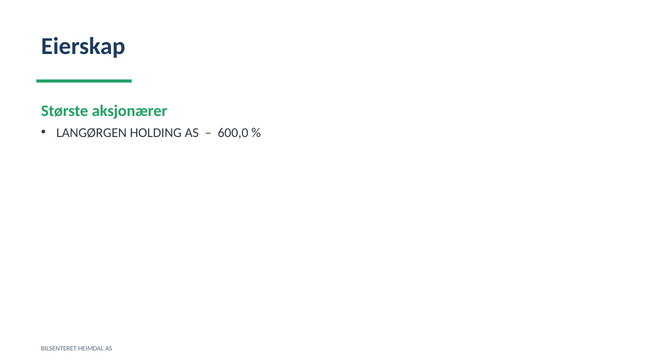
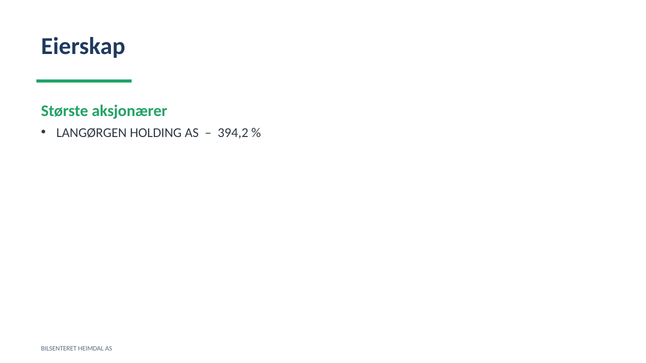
600,0: 600,0 -> 394,2
